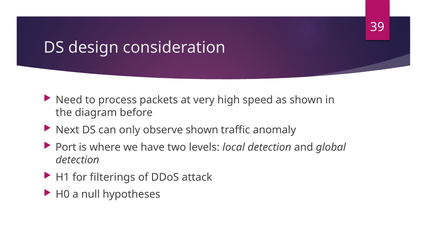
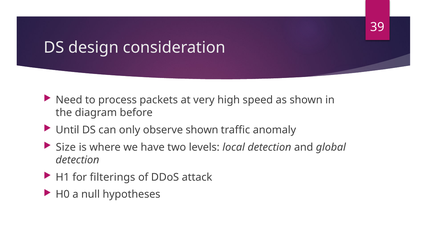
Next: Next -> Until
Port: Port -> Size
